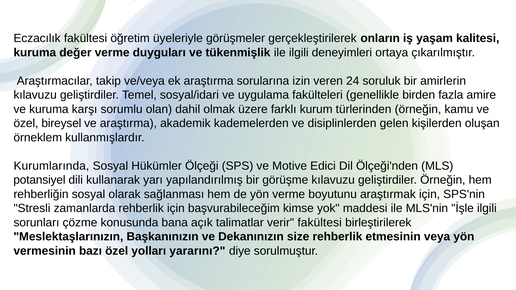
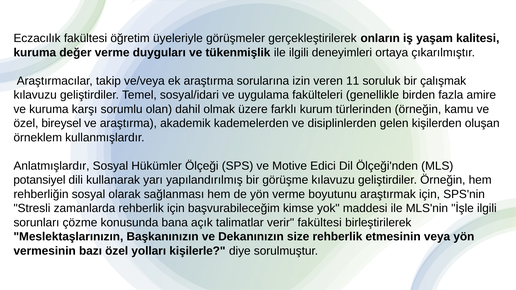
24: 24 -> 11
amirlerin: amirlerin -> çalışmak
Kurumlarında: Kurumlarında -> Anlatmışlardır
yararını: yararını -> kişilerle
